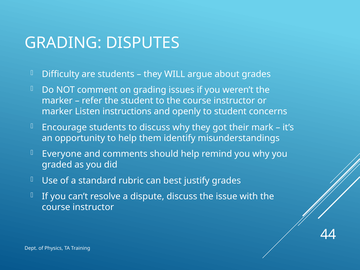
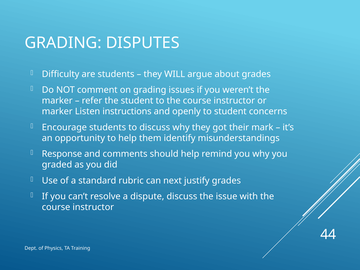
Everyone: Everyone -> Response
best: best -> next
